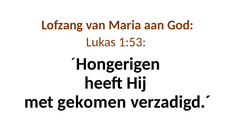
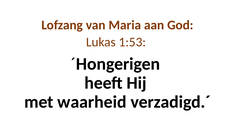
gekomen: gekomen -> waarheid
